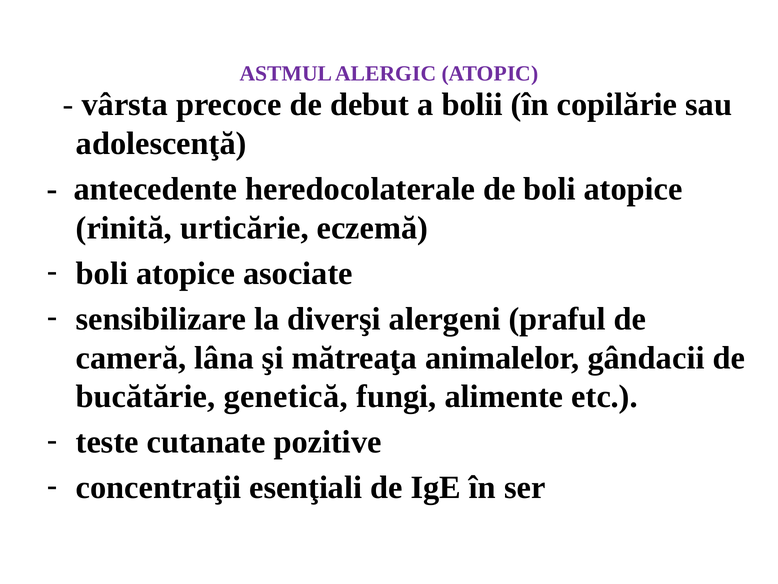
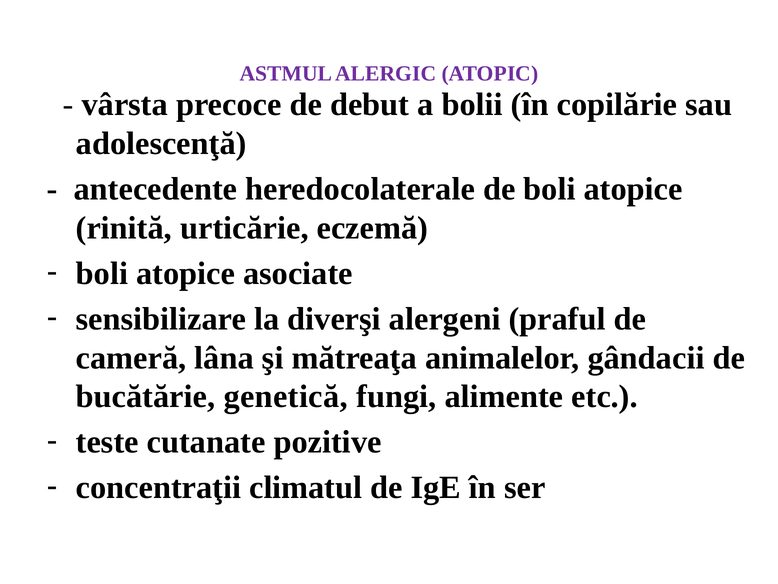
esenţiali: esenţiali -> climatul
